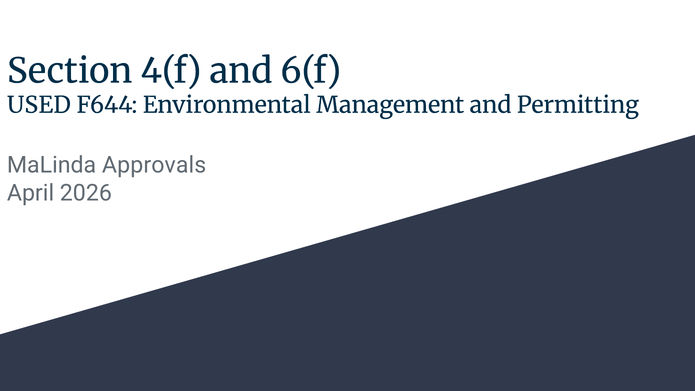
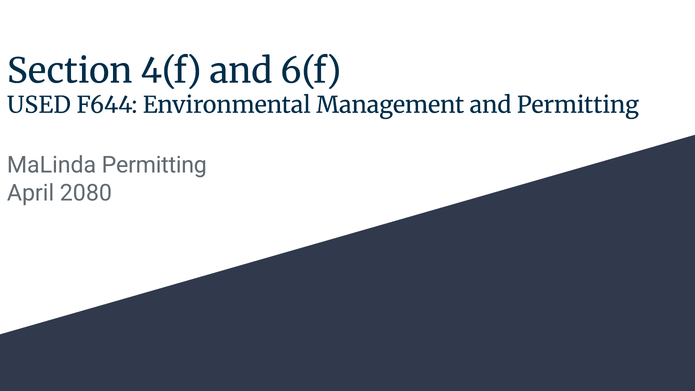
MaLinda Approvals: Approvals -> Permitting
2026: 2026 -> 2080
